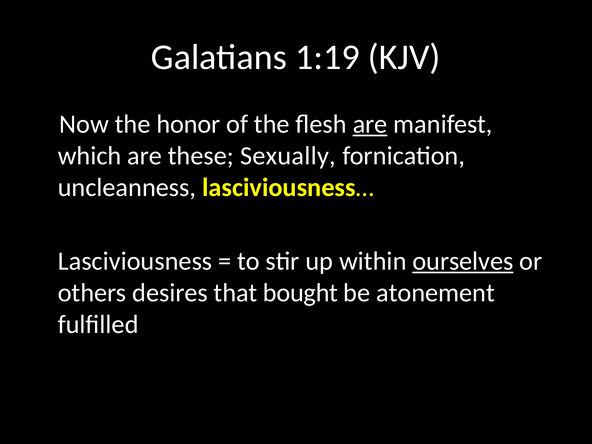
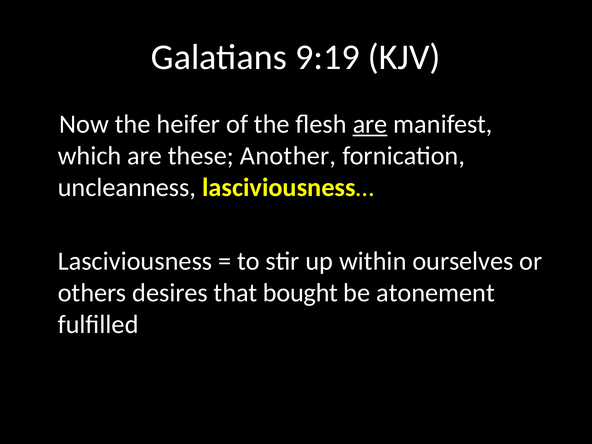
1:19: 1:19 -> 9:19
honor: honor -> heifer
Sexually: Sexually -> Another
ourselves underline: present -> none
